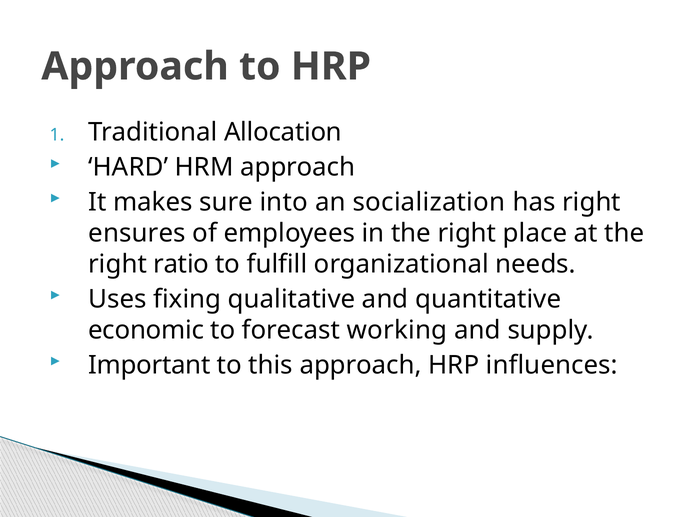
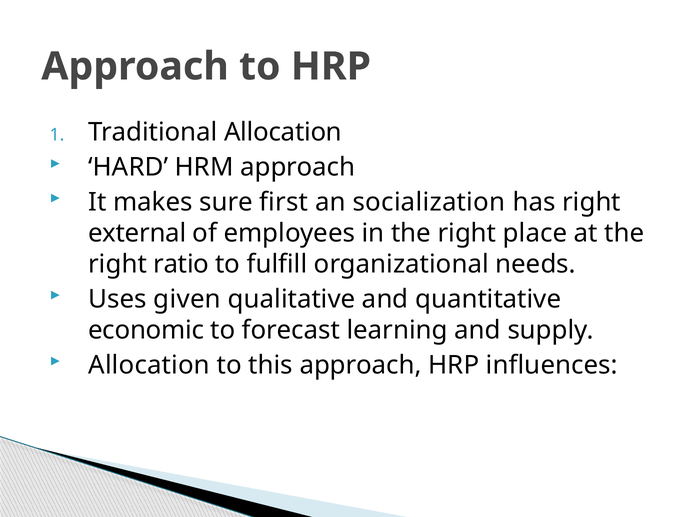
into: into -> first
ensures: ensures -> external
fixing: fixing -> given
working: working -> learning
Important at (149, 365): Important -> Allocation
